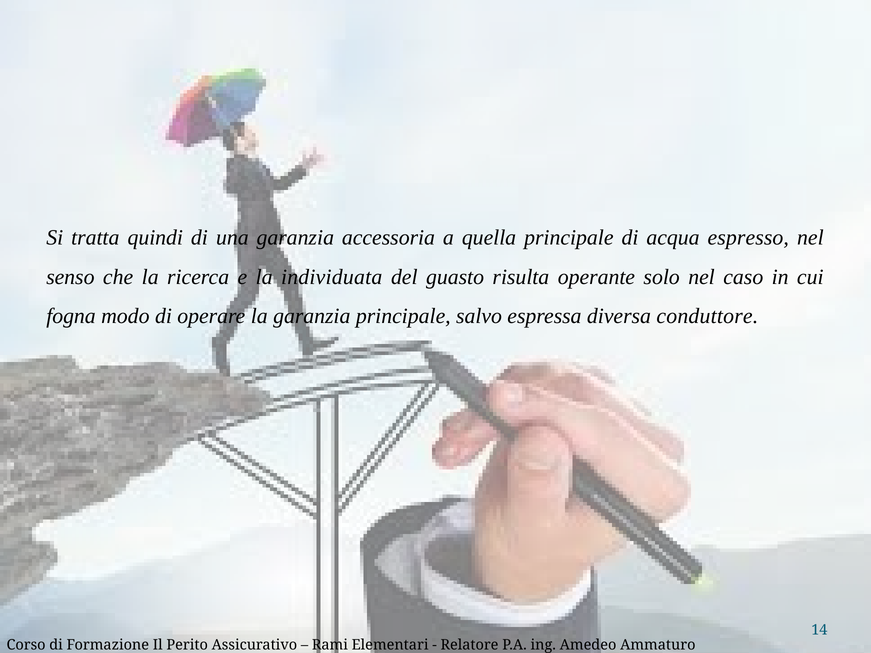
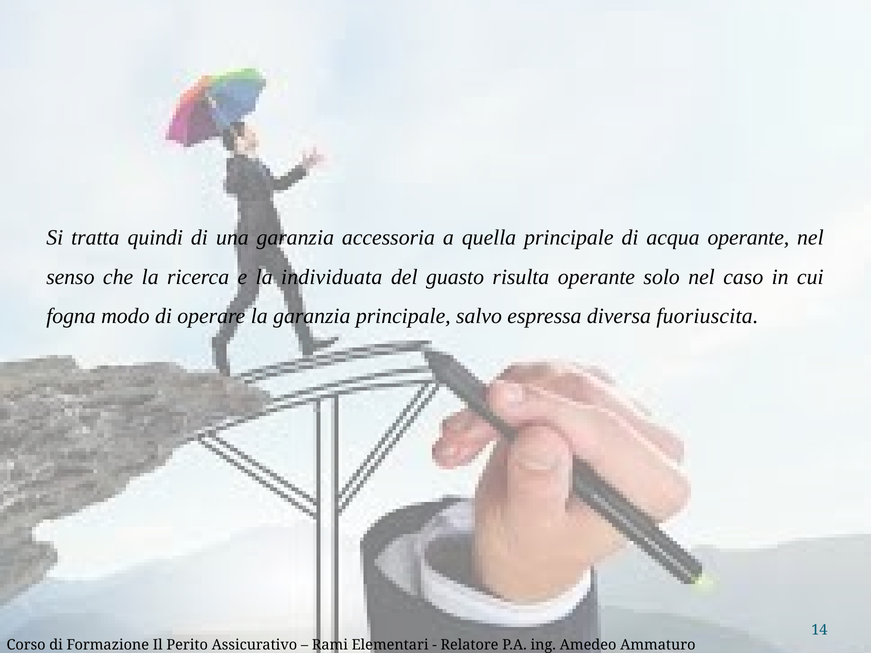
acqua espresso: espresso -> operante
conduttore: conduttore -> fuoriuscita
